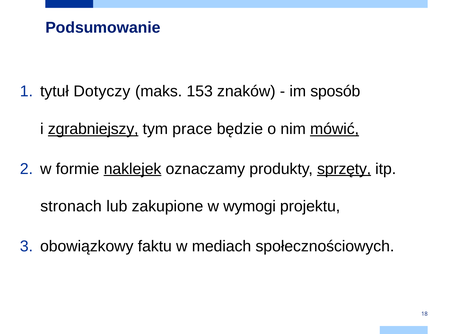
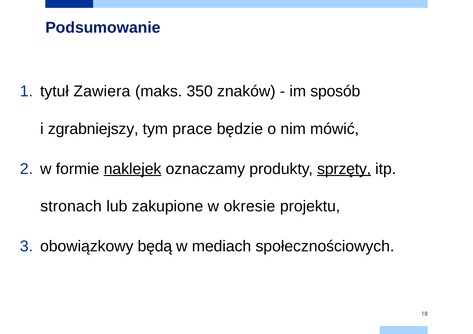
Dotyczy: Dotyczy -> Zawiera
153: 153 -> 350
zgrabniejszy underline: present -> none
mówić underline: present -> none
wymogi: wymogi -> okresie
faktu: faktu -> będą
